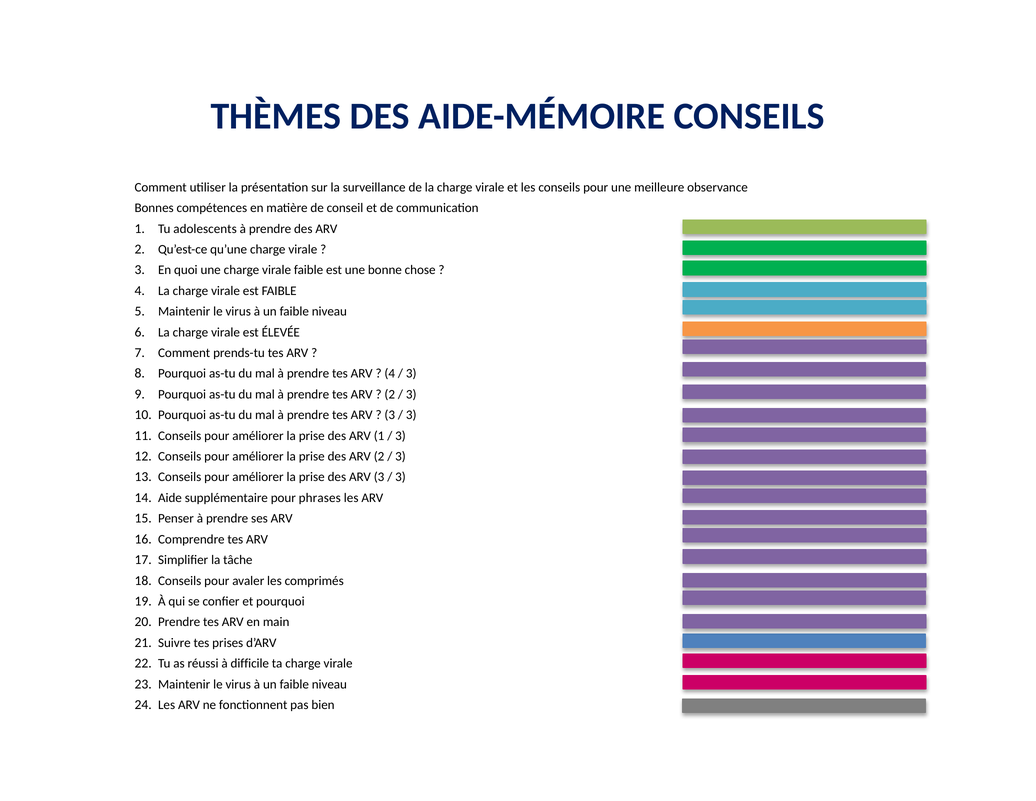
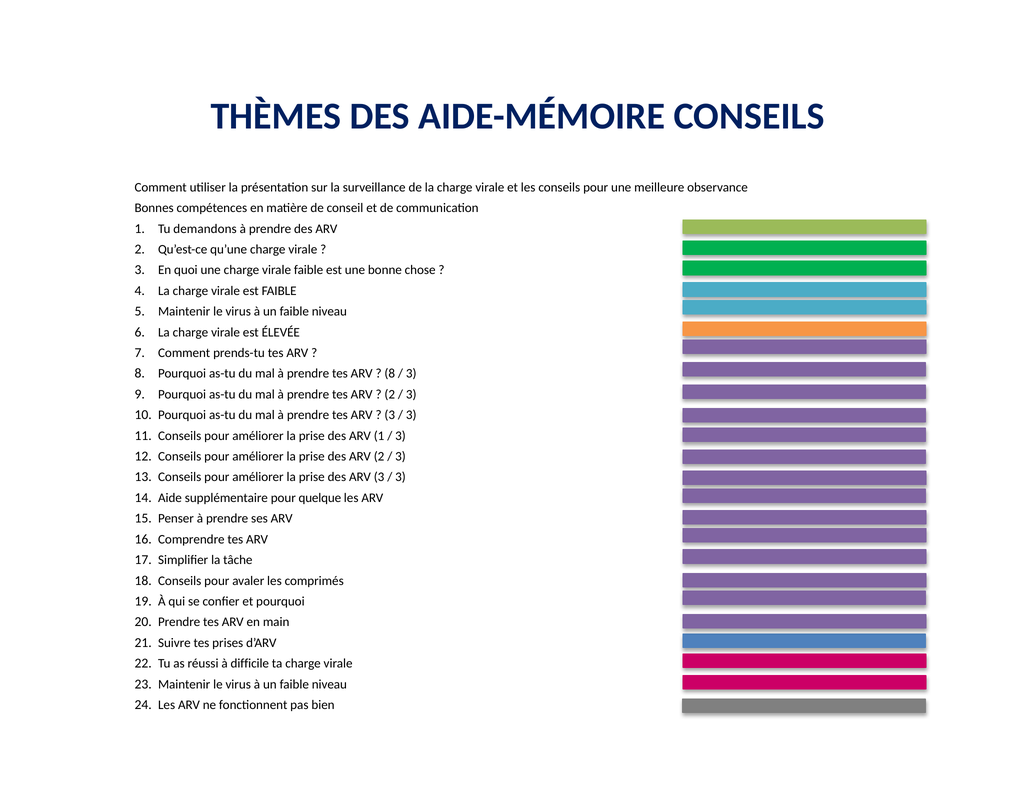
adolescents: adolescents -> demandons
4 at (390, 373): 4 -> 8
phrases: phrases -> quelque
